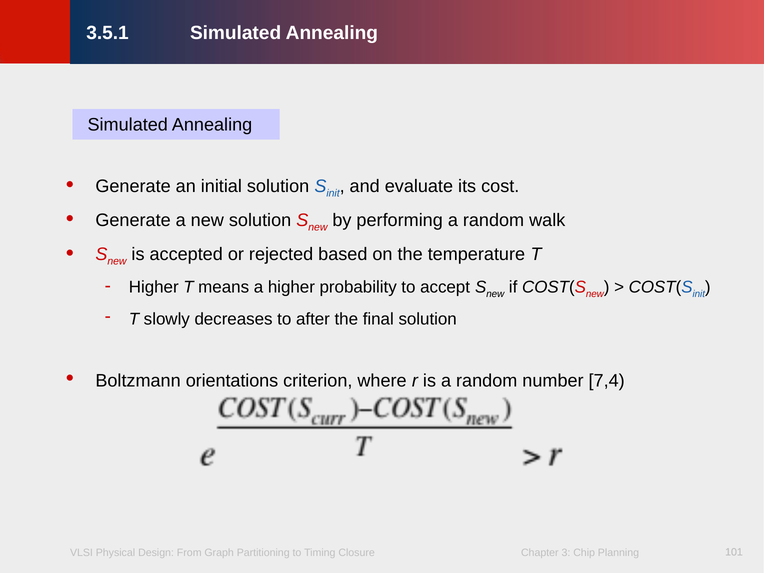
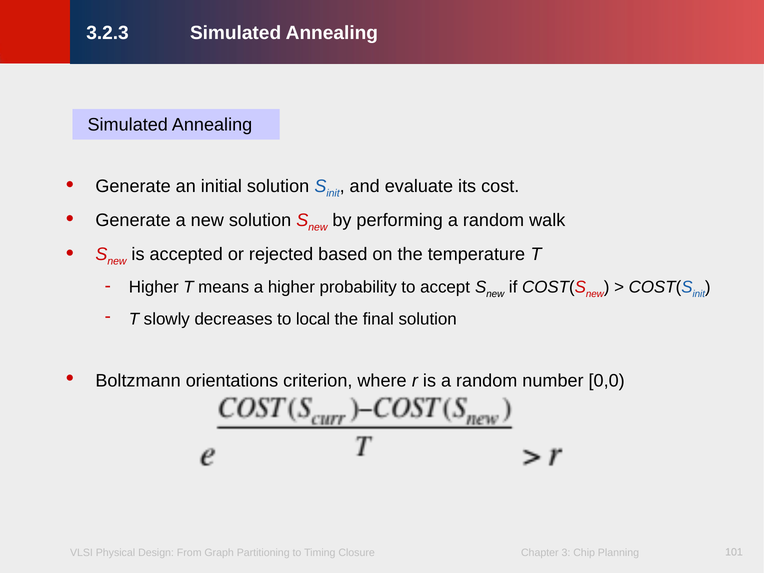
3.5.1: 3.5.1 -> 3.2.3
after: after -> local
7,4: 7,4 -> 0,0
